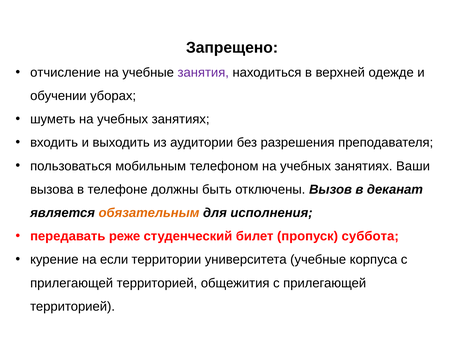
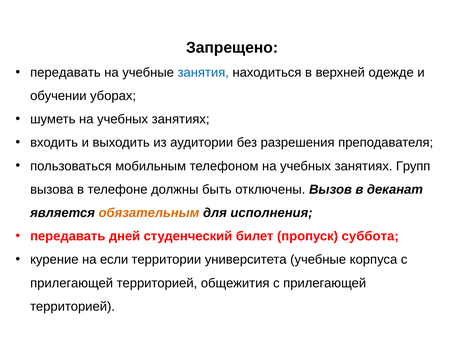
отчисление at (65, 72): отчисление -> передавать
занятия colour: purple -> blue
Ваши: Ваши -> Групп
реже: реже -> дней
